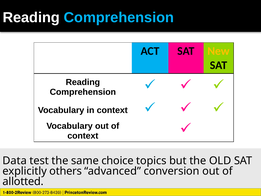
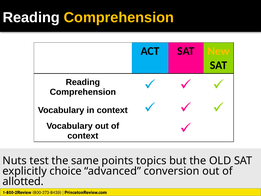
Comprehension at (119, 17) colour: light blue -> yellow
Data: Data -> Nuts
choice: choice -> points
others: others -> choice
